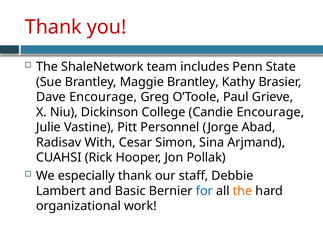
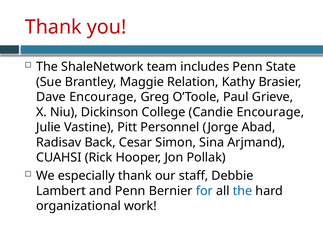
Maggie Brantley: Brantley -> Relation
With: With -> Back
and Basic: Basic -> Penn
the at (243, 190) colour: orange -> blue
